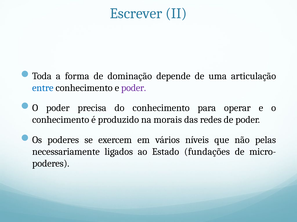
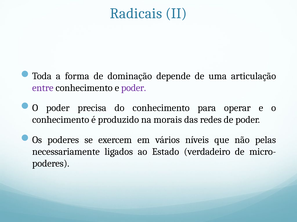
Escrever: Escrever -> Radicais
entre colour: blue -> purple
fundações: fundações -> verdadeiro
